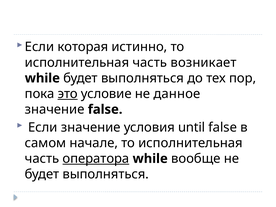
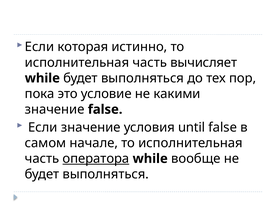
возникает: возникает -> вычисляет
это underline: present -> none
данное: данное -> какими
